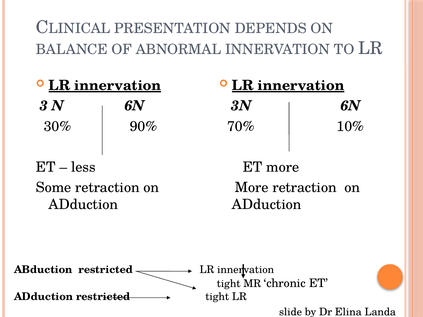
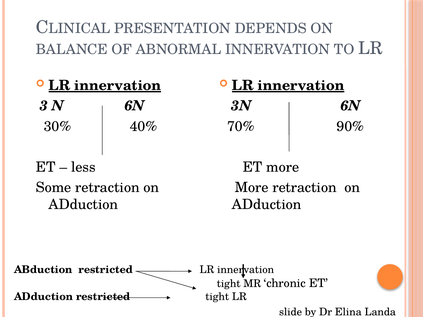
90%: 90% -> 40%
10%: 10% -> 90%
